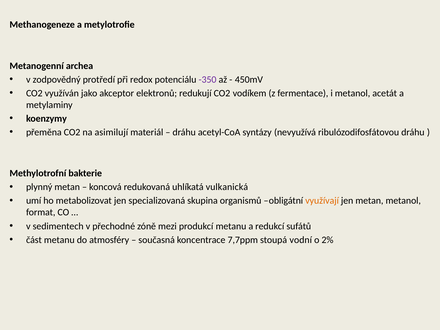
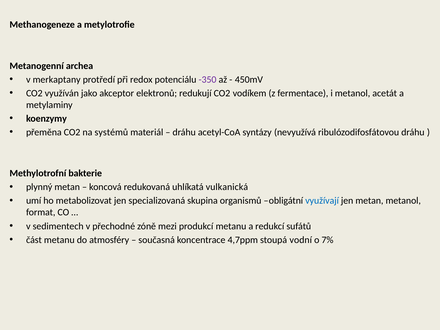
zodpovědný: zodpovědný -> merkaptany
asimilují: asimilují -> systémů
využívají colour: orange -> blue
7,7ppm: 7,7ppm -> 4,7ppm
2%: 2% -> 7%
